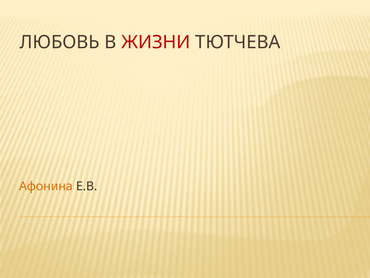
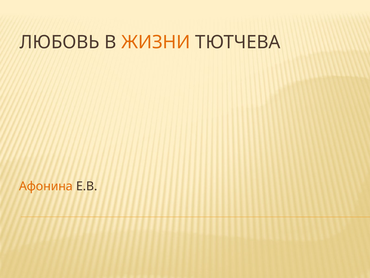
ЖИЗНИ colour: red -> orange
